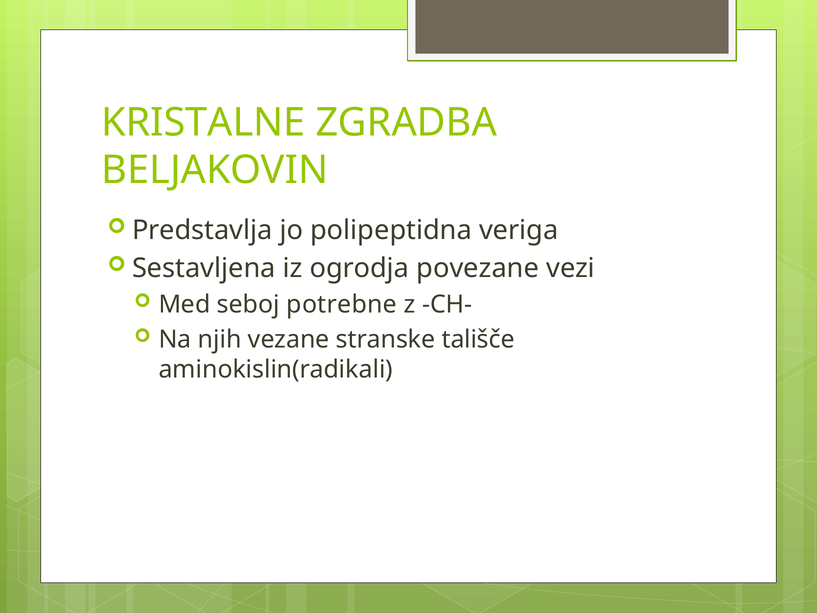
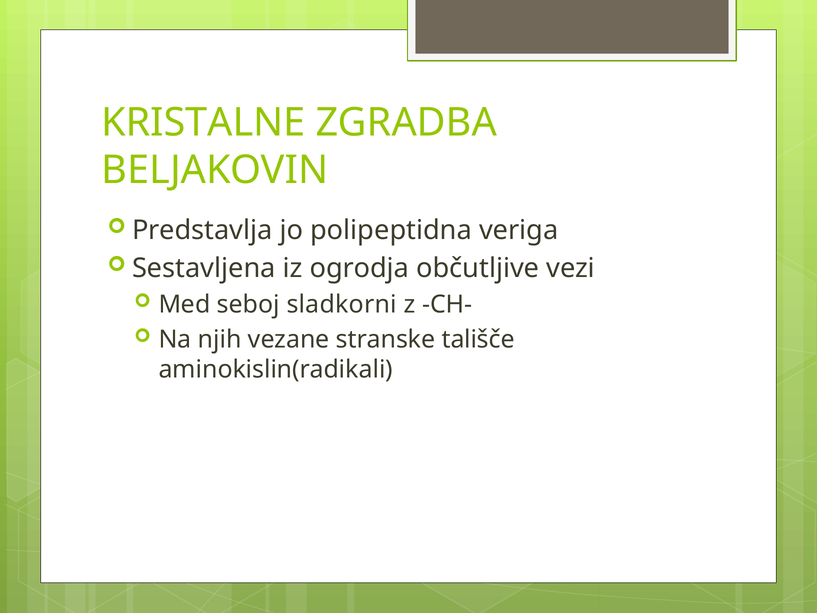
povezane: povezane -> občutljive
potrebne: potrebne -> sladkorni
